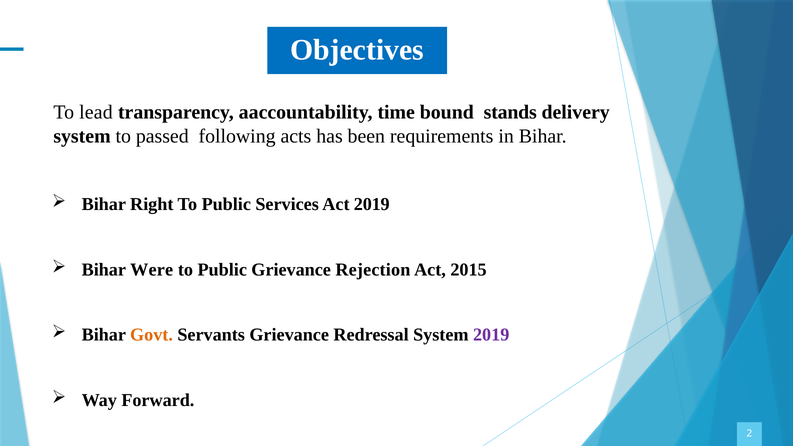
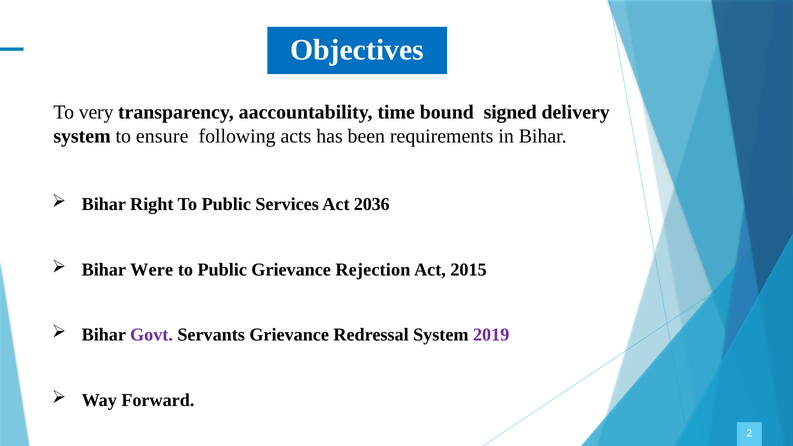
lead: lead -> very
stands: stands -> signed
passed: passed -> ensure
Act 2019: 2019 -> 2036
Govt colour: orange -> purple
